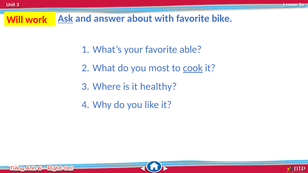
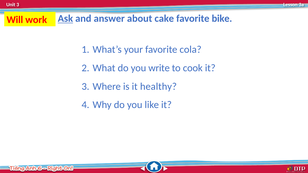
with: with -> cake
able: able -> cola
most: most -> write
cook underline: present -> none
